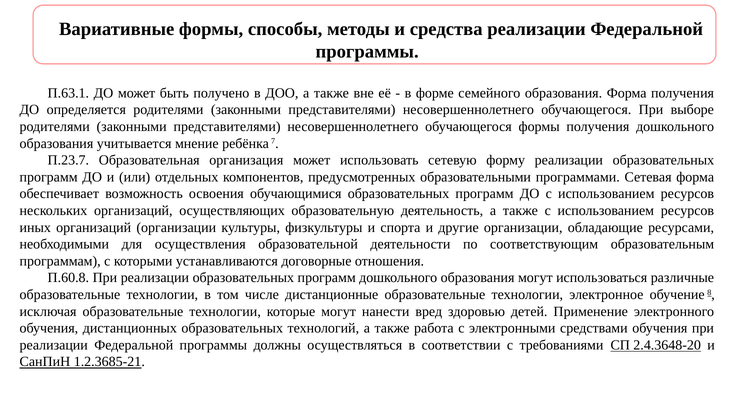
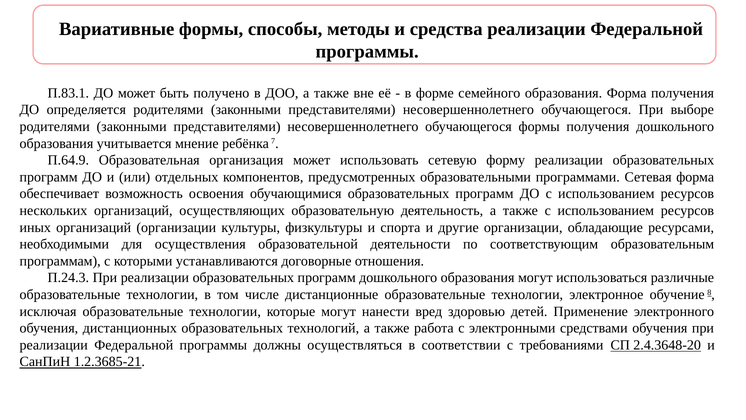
П.63.1: П.63.1 -> П.83.1
П.23.7: П.23.7 -> П.64.9
П.60.8: П.60.8 -> П.24.3
